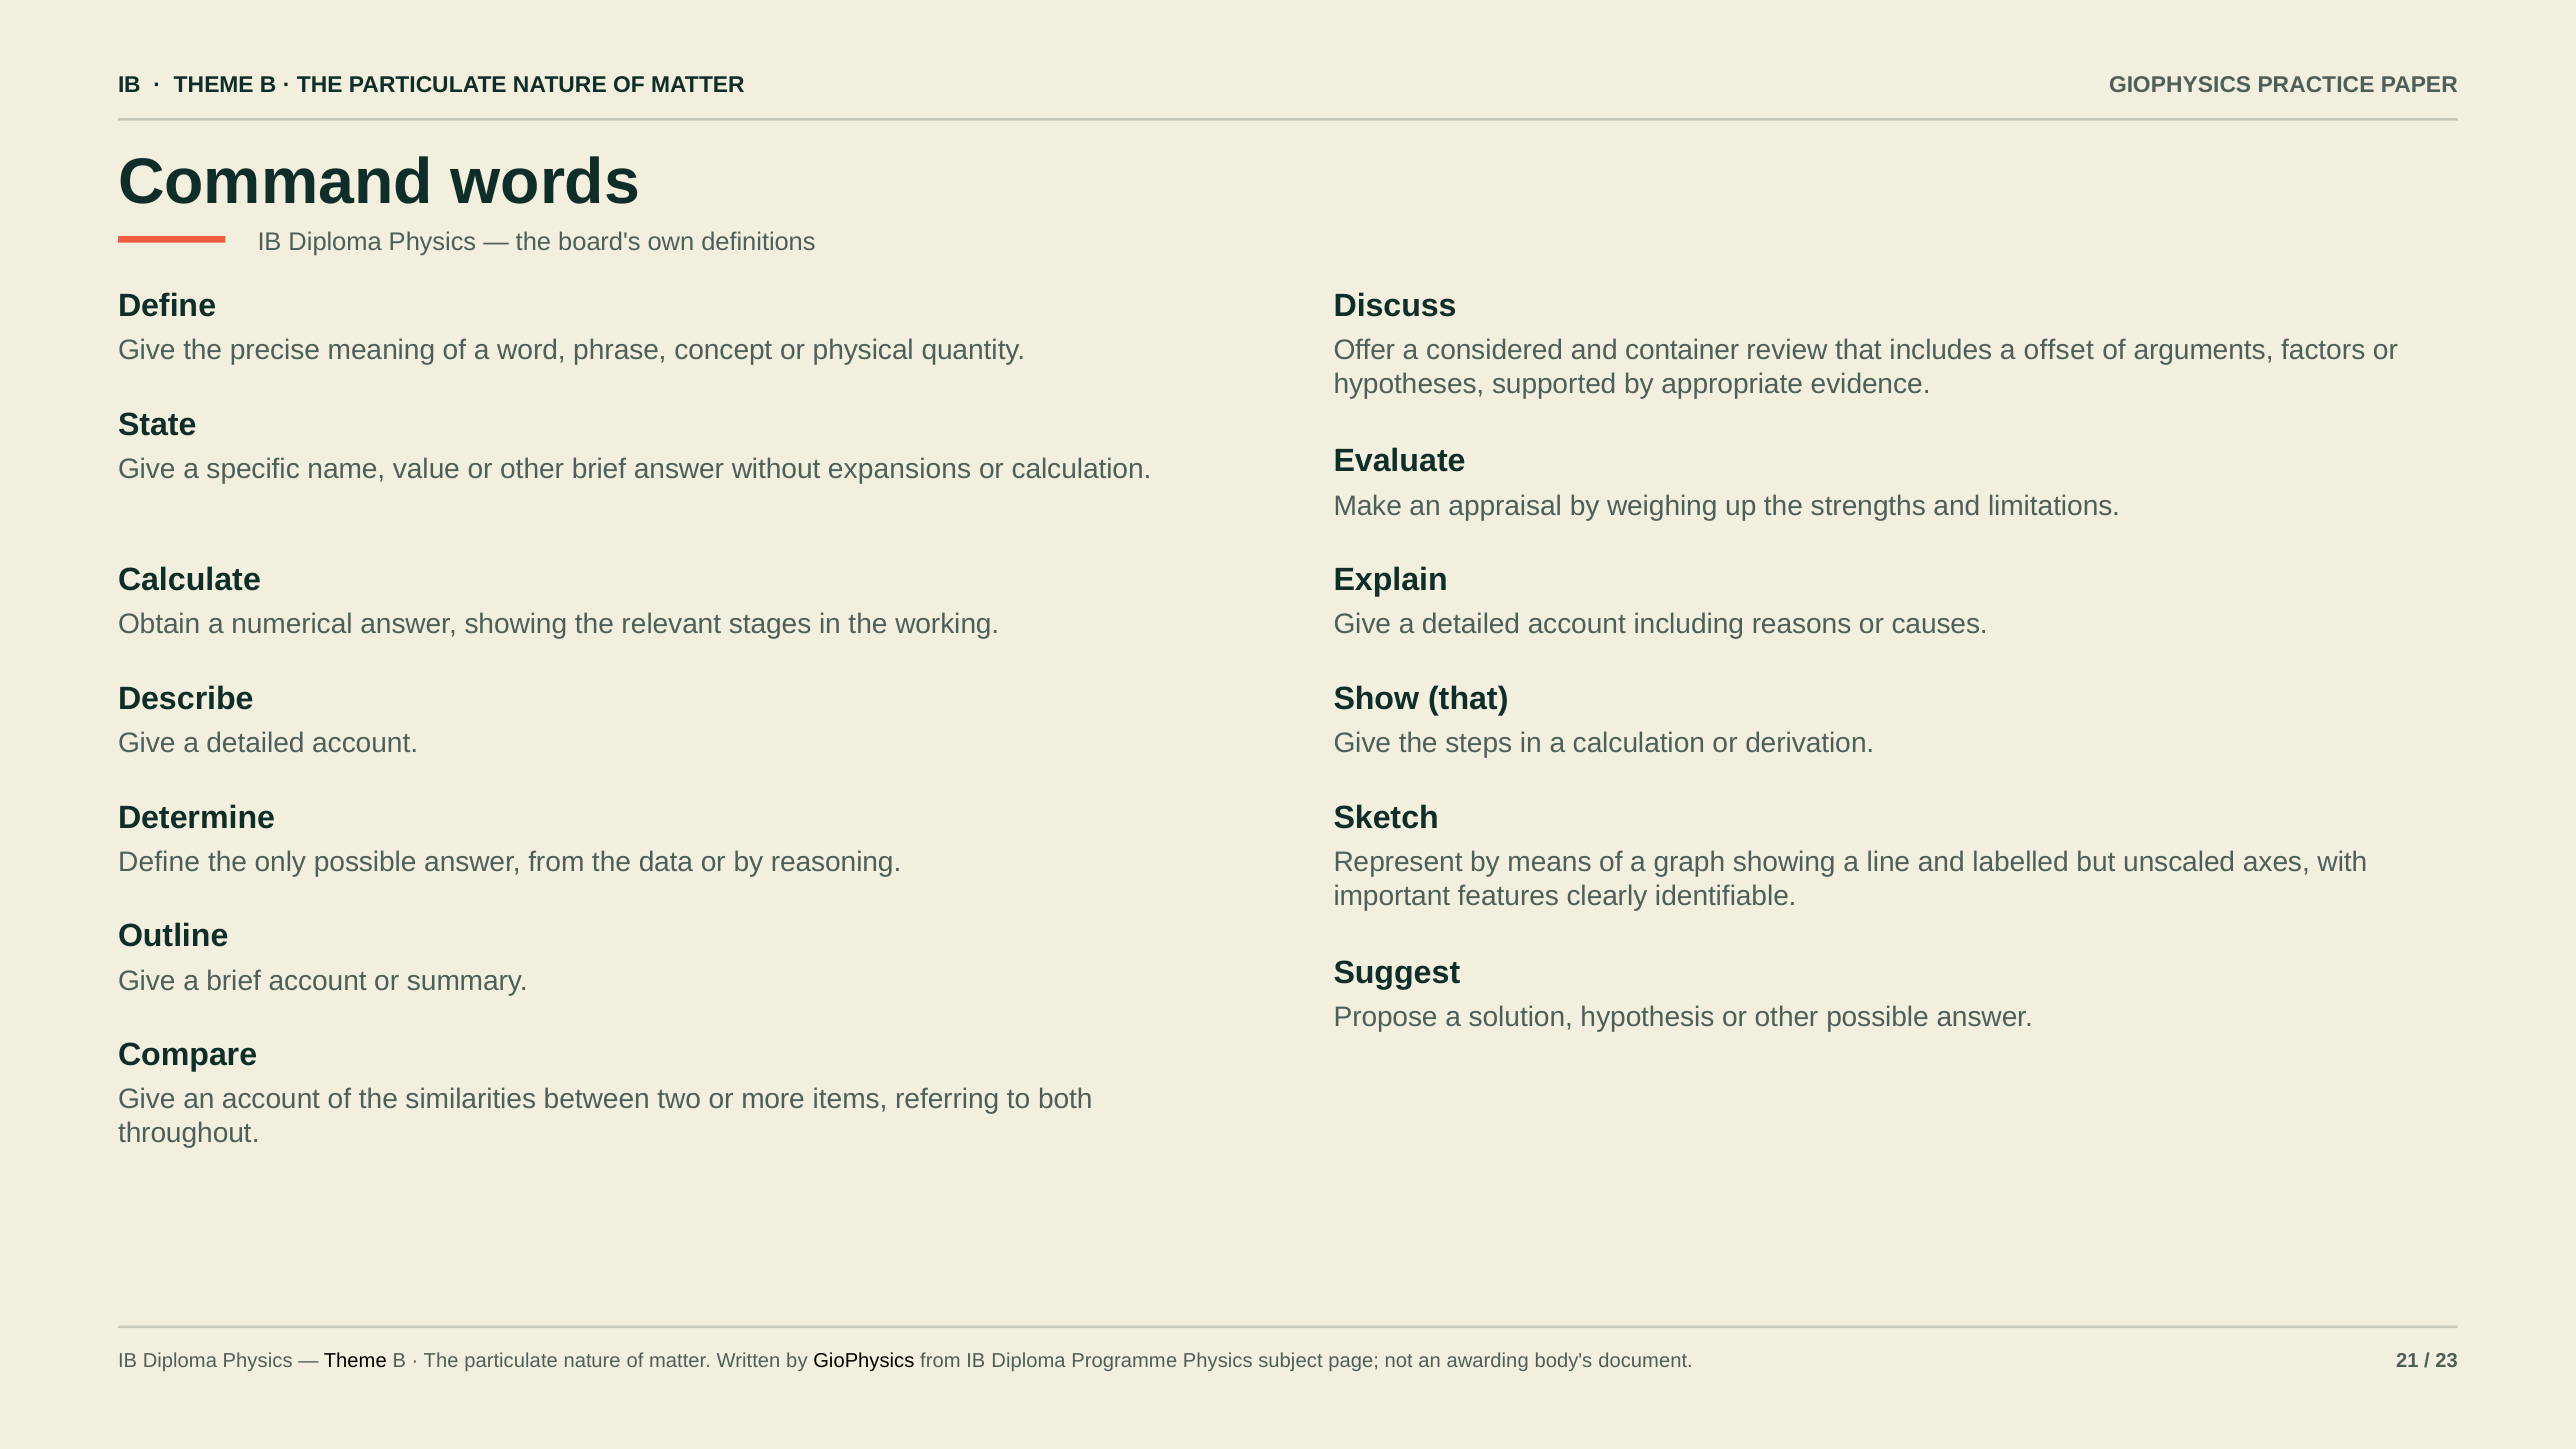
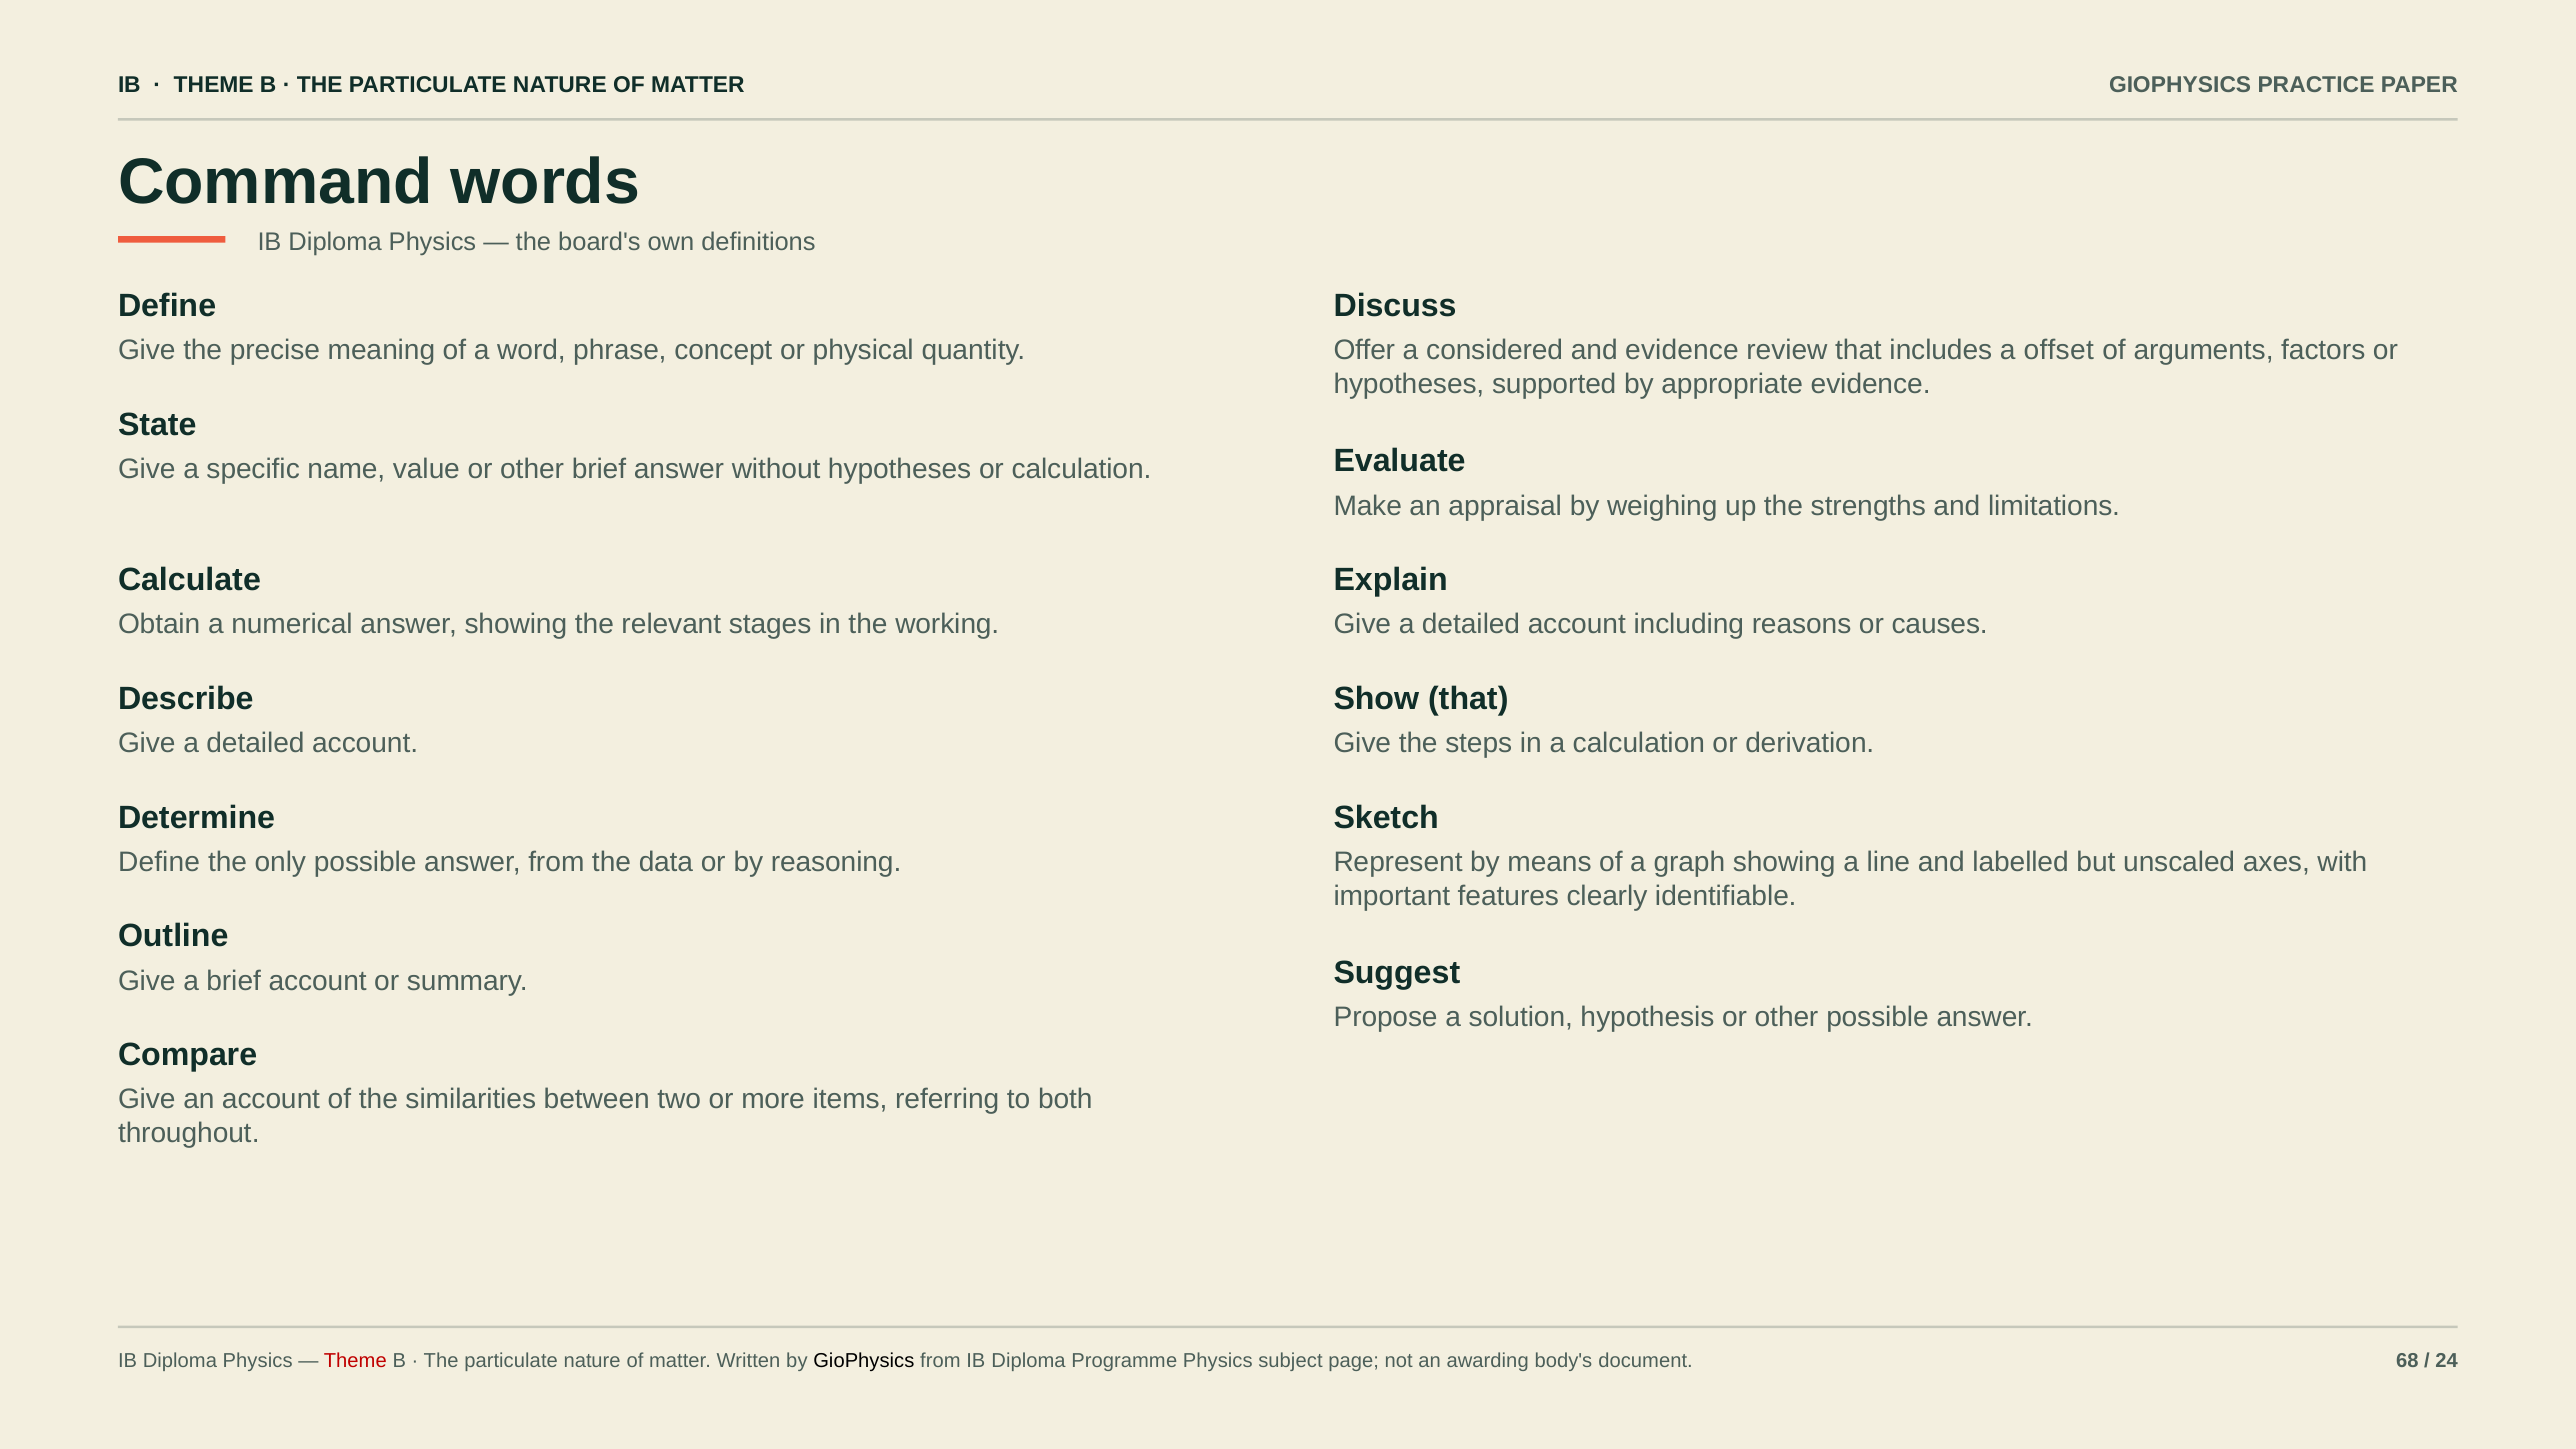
and container: container -> evidence
without expansions: expansions -> hypotheses
Theme at (355, 1360) colour: black -> red
21: 21 -> 68
23: 23 -> 24
